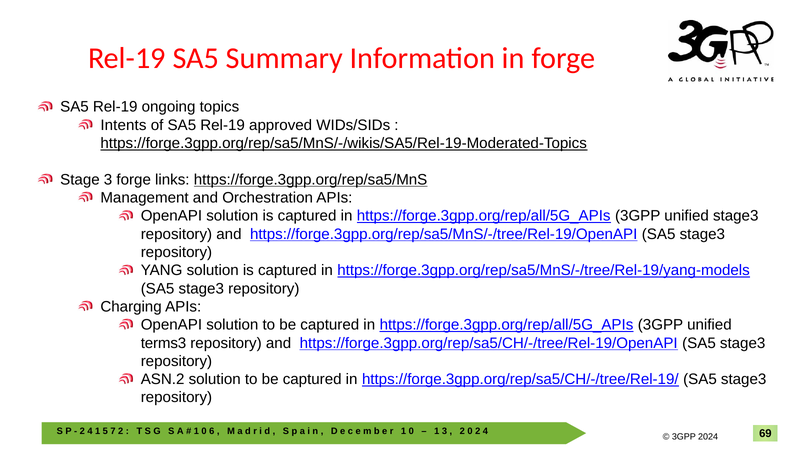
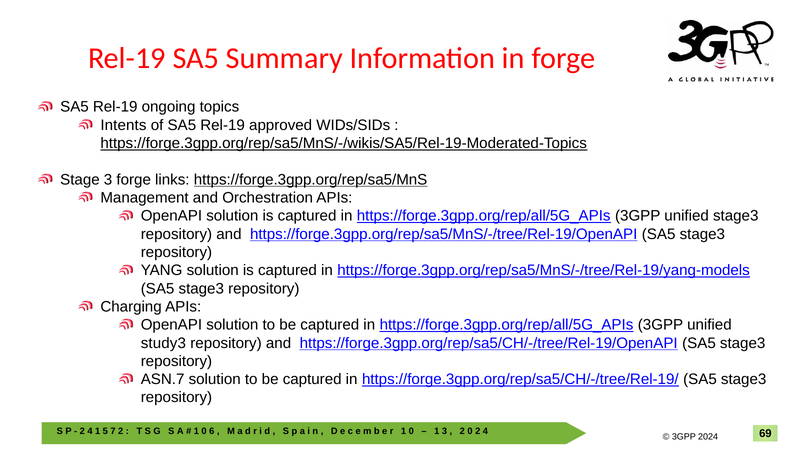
terms3: terms3 -> study3
ASN.2: ASN.2 -> ASN.7
